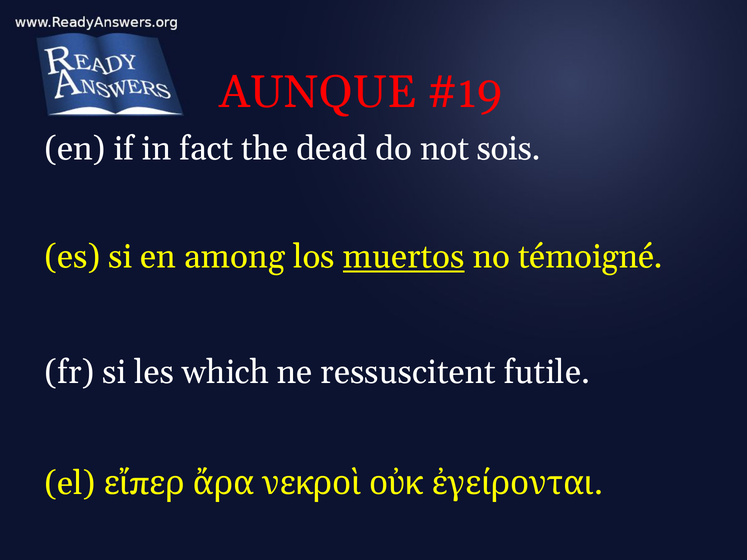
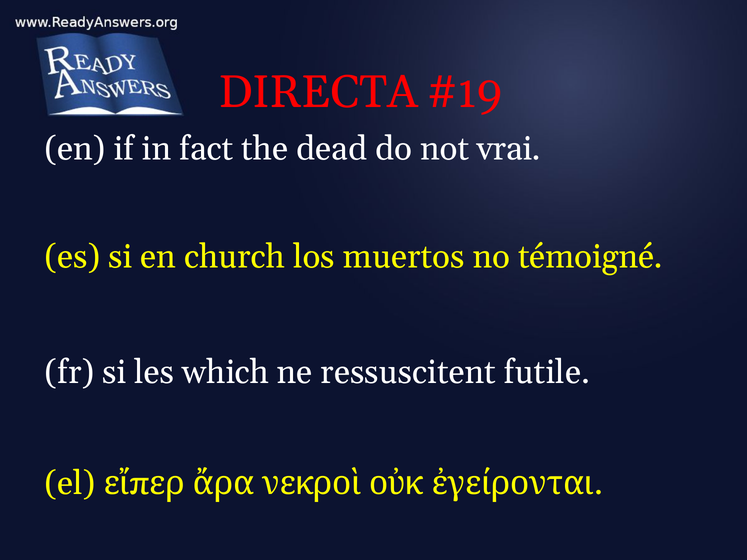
AUNQUE: AUNQUE -> DIRECTA
sois: sois -> vrai
among: among -> church
muertos underline: present -> none
